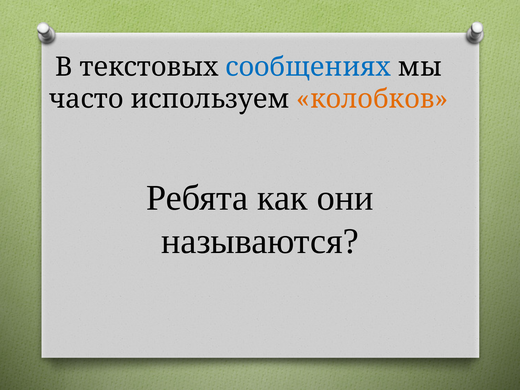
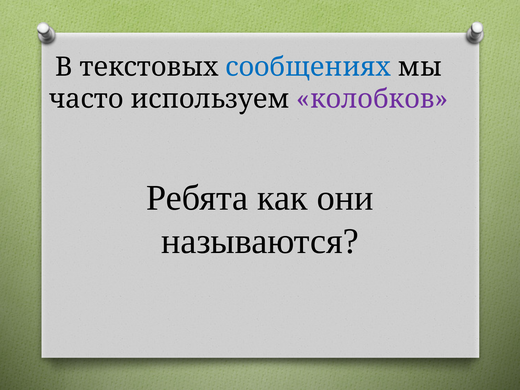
колобков colour: orange -> purple
